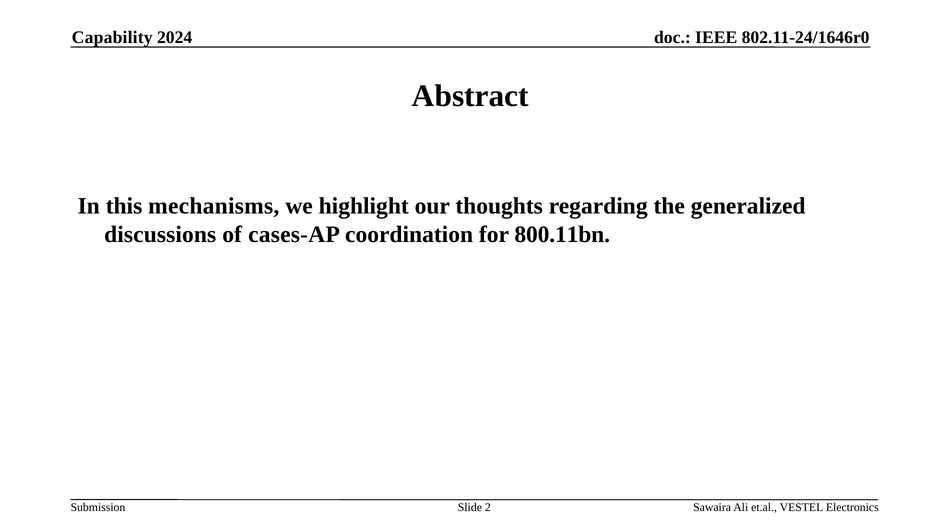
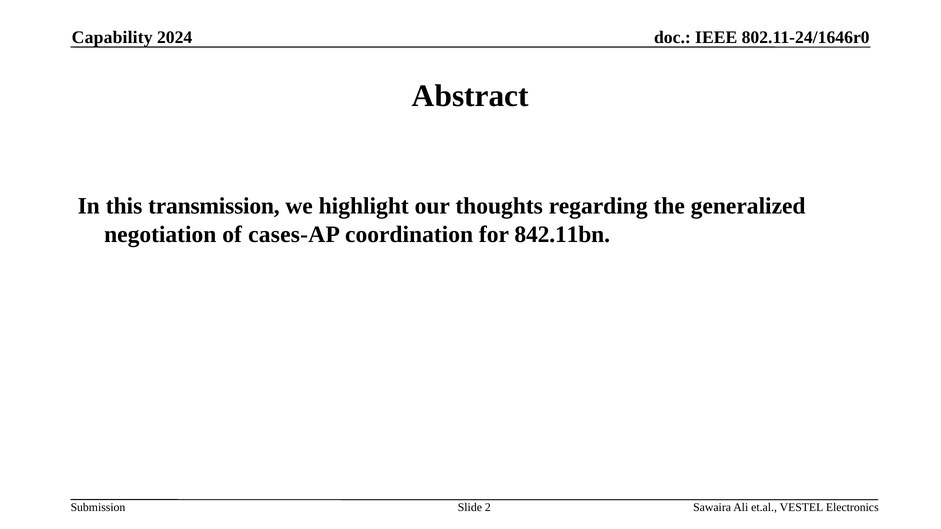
mechanisms: mechanisms -> transmission
discussions: discussions -> negotiation
800.11bn: 800.11bn -> 842.11bn
